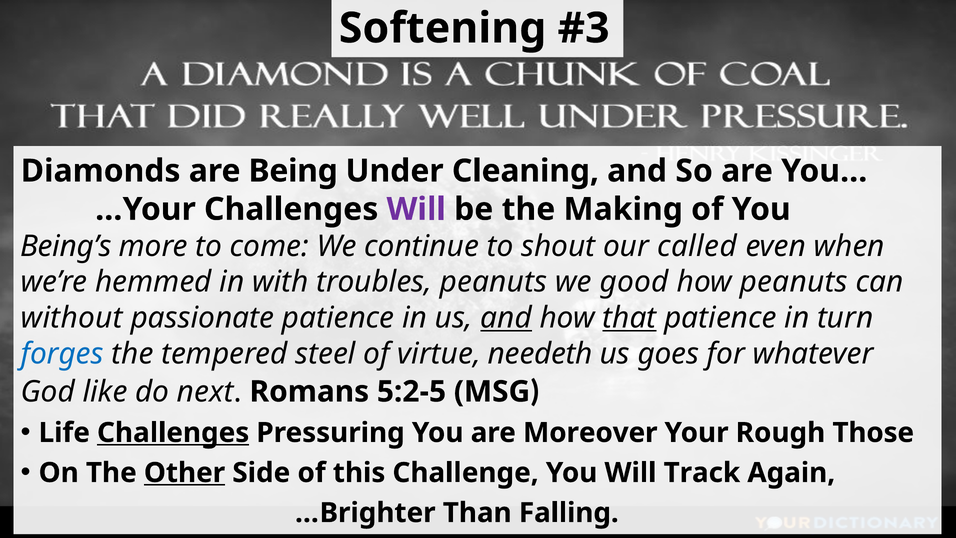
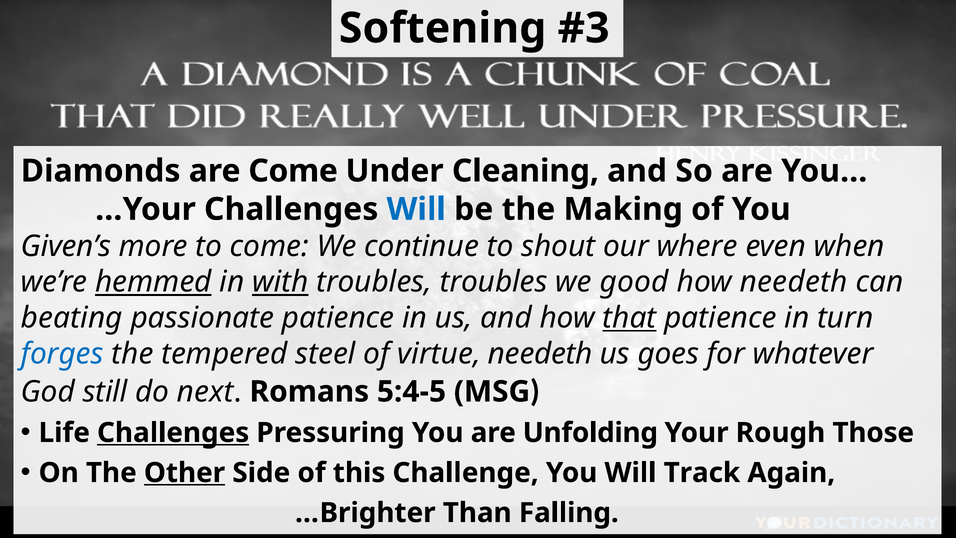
are Being: Being -> Come
Will at (416, 209) colour: purple -> blue
Being’s: Being’s -> Given’s
called: called -> where
hemmed underline: none -> present
with underline: none -> present
troubles peanuts: peanuts -> troubles
how peanuts: peanuts -> needeth
without: without -> beating
and at (506, 318) underline: present -> none
like: like -> still
5:2-5: 5:2-5 -> 5:4-5
Moreover: Moreover -> Unfolding
